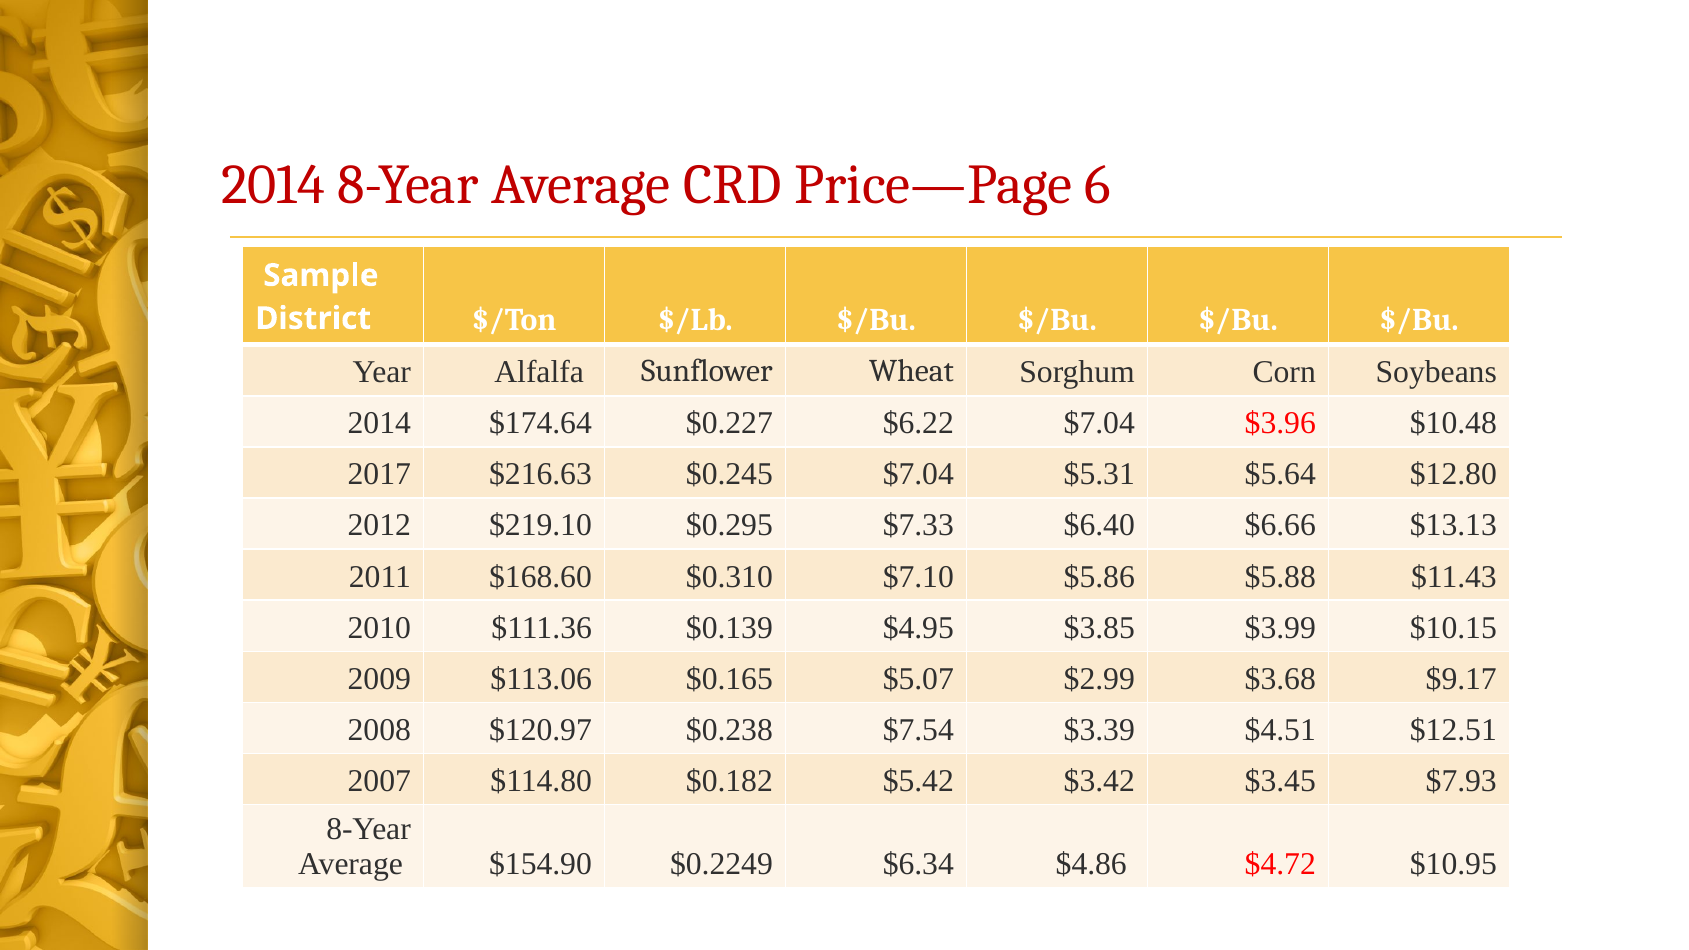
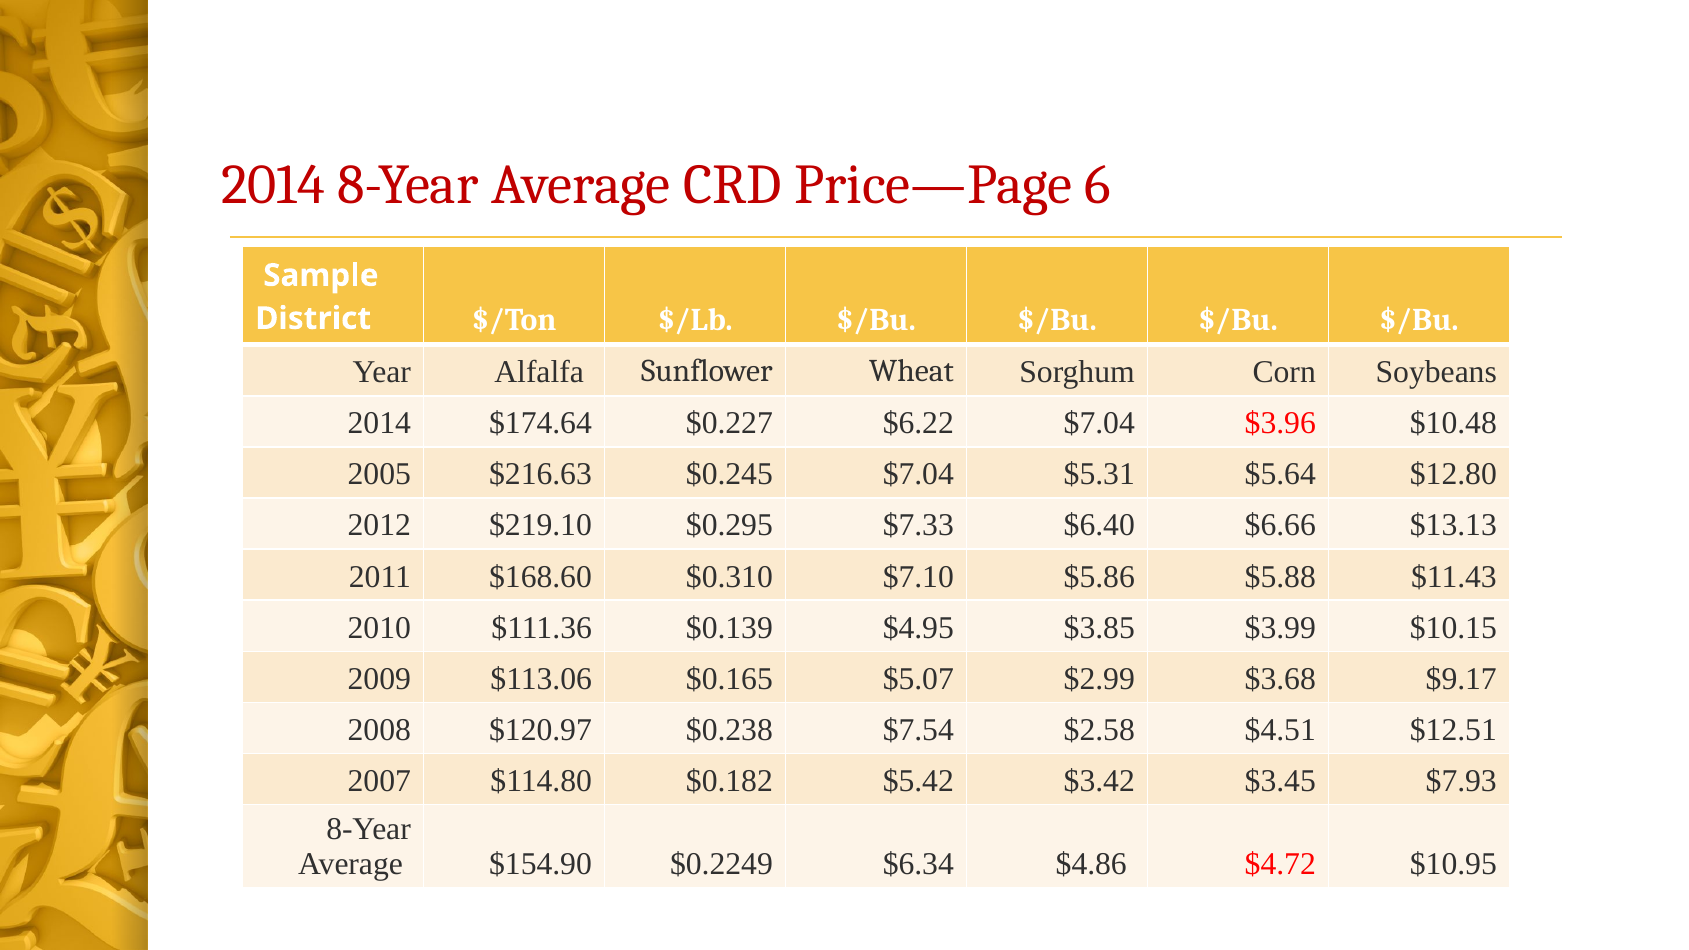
2017: 2017 -> 2005
$3.39: $3.39 -> $2.58
